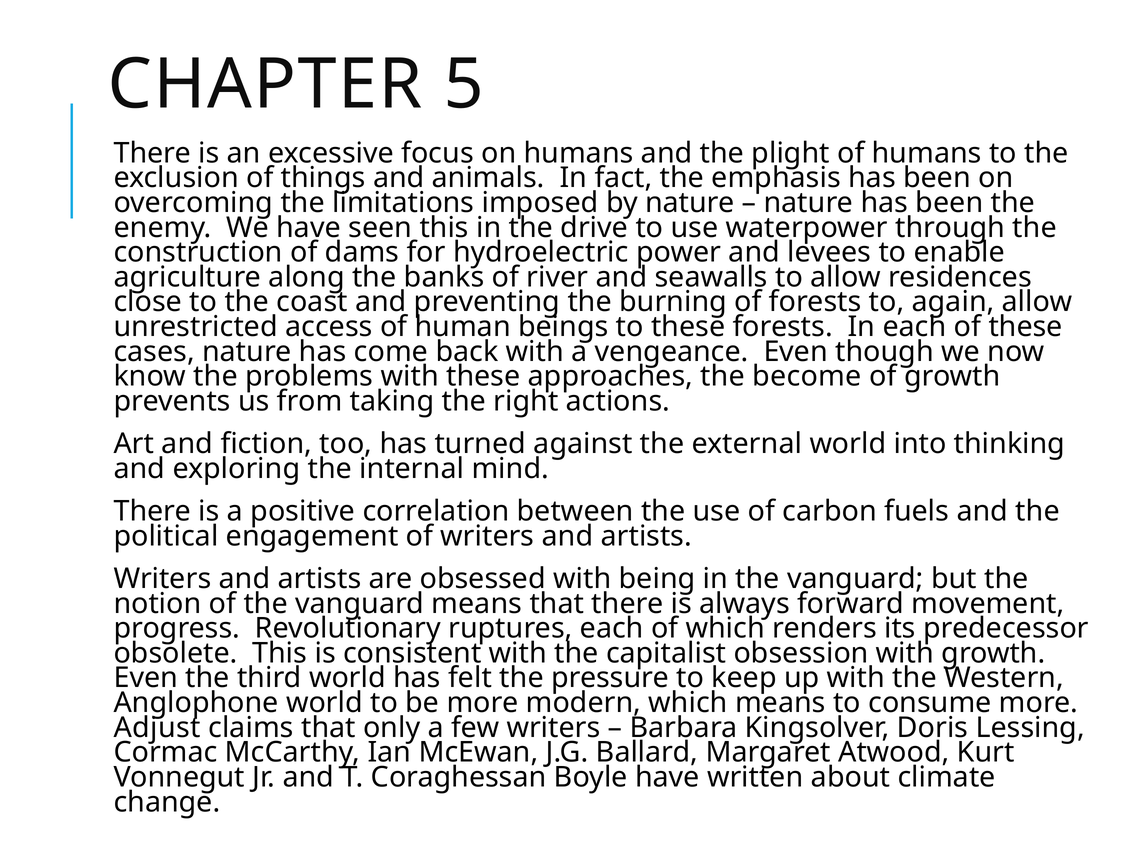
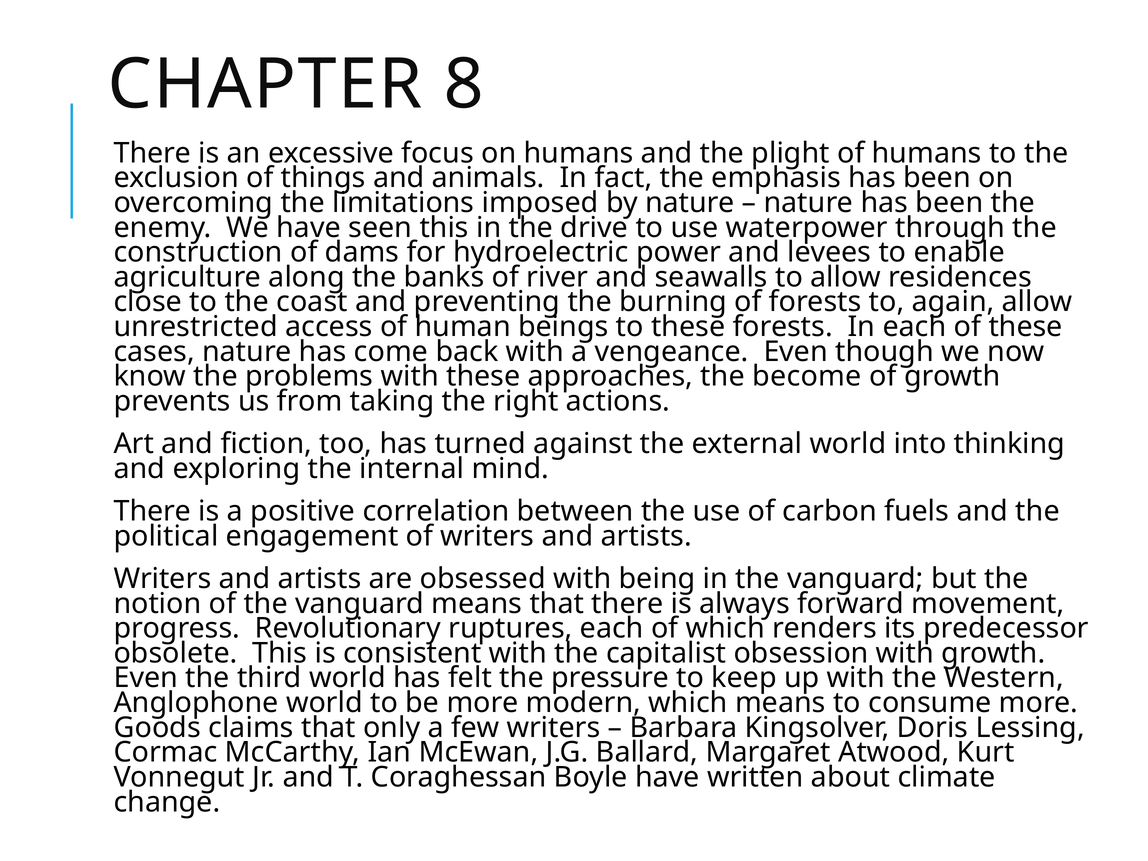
5: 5 -> 8
Adjust: Adjust -> Goods
